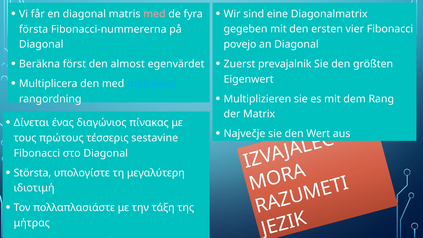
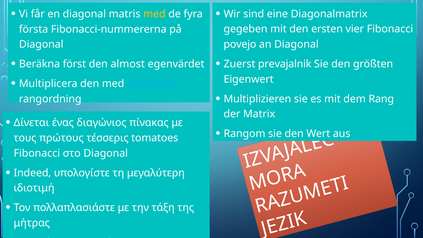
med at (154, 14) colour: pink -> yellow
Največje: Največje -> Rangom
sestavine: sestavine -> tomatoes
Största: Största -> Indeed
